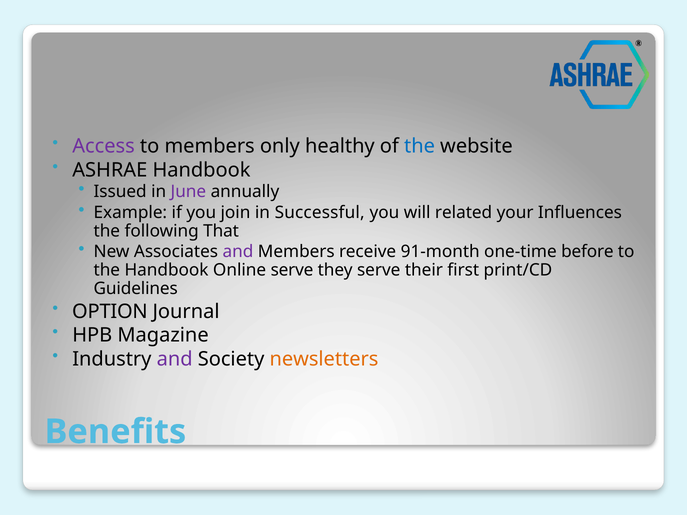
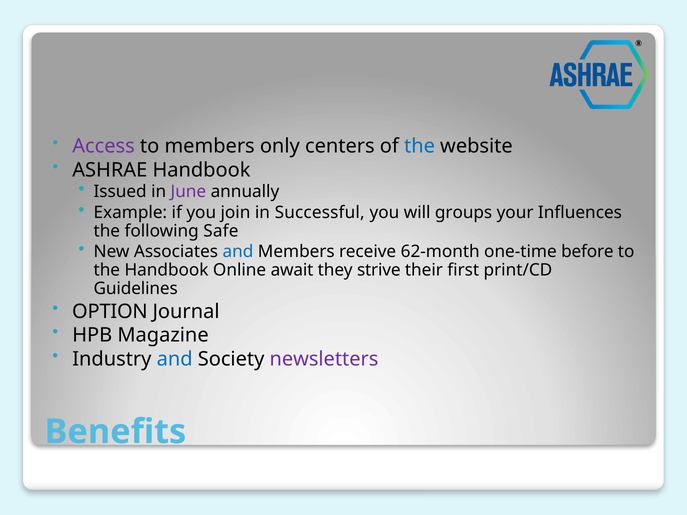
healthy: healthy -> centers
related: related -> groups
That: That -> Safe
and at (238, 252) colour: purple -> blue
91-month: 91-month -> 62-month
Online serve: serve -> await
they serve: serve -> strive
and at (175, 359) colour: purple -> blue
newsletters colour: orange -> purple
